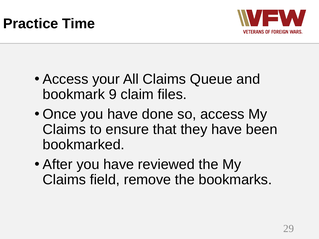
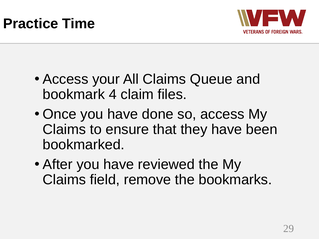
9: 9 -> 4
